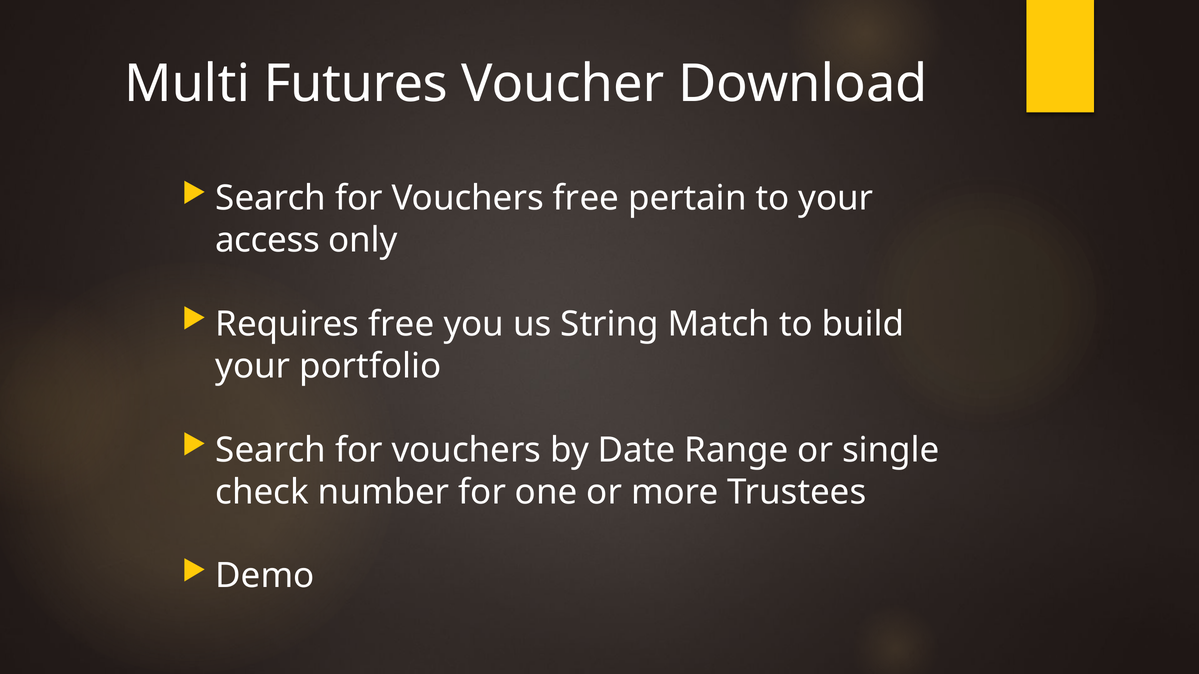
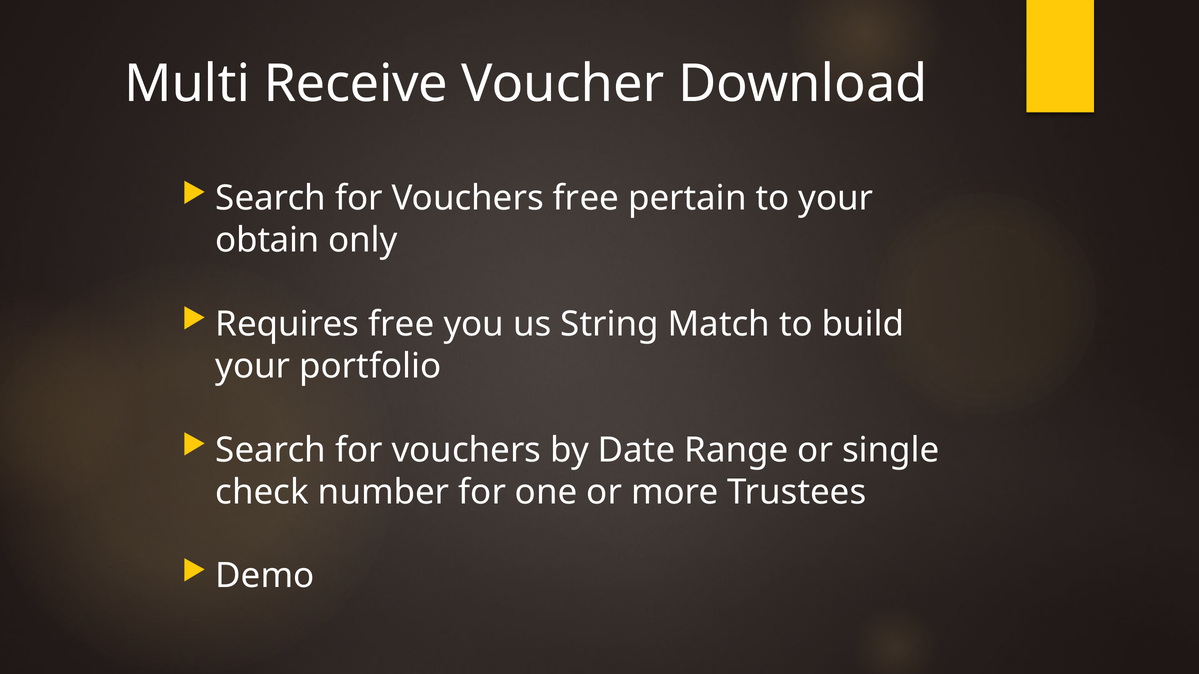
Futures: Futures -> Receive
access: access -> obtain
